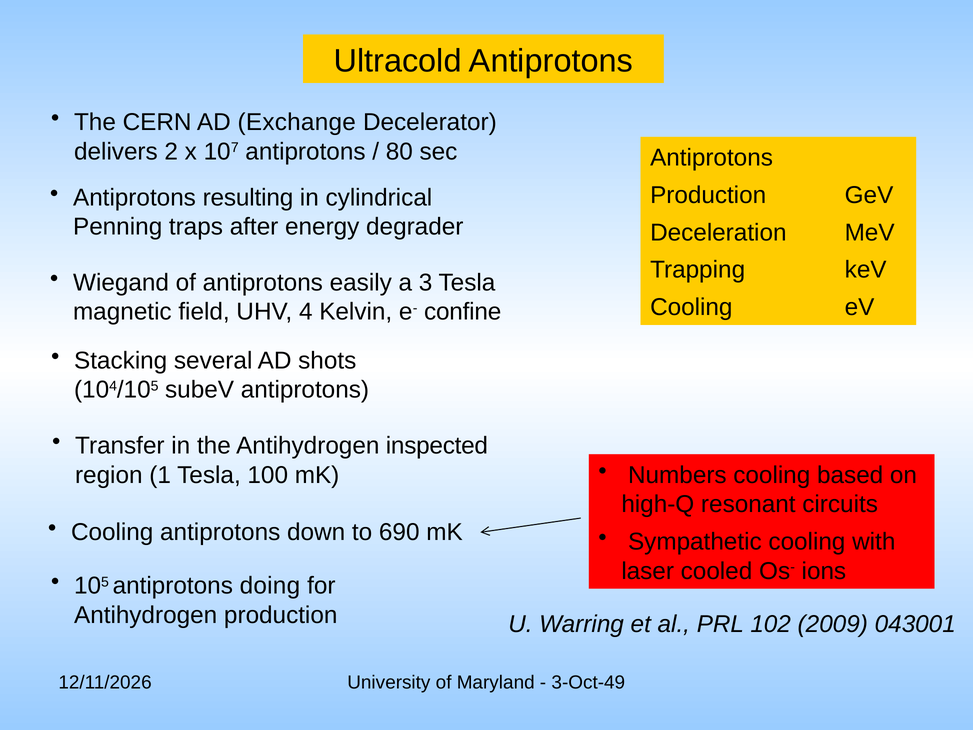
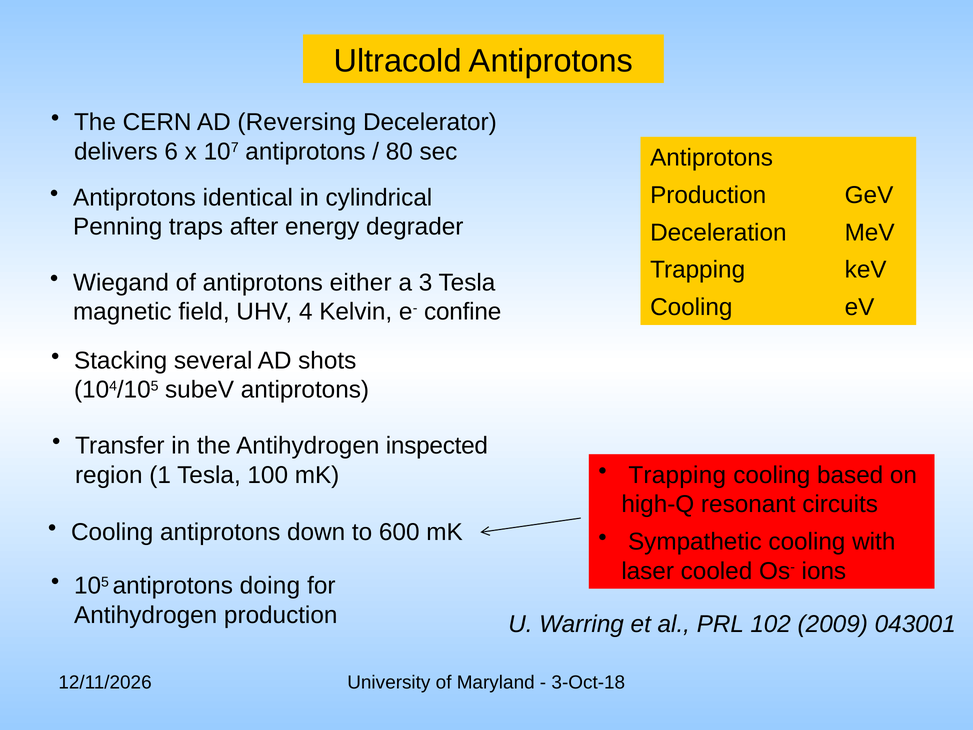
Exchange: Exchange -> Reversing
2: 2 -> 6
resulting: resulting -> identical
easily: easily -> either
Numbers at (677, 475): Numbers -> Trapping
690: 690 -> 600
3-Oct-49: 3-Oct-49 -> 3-Oct-18
